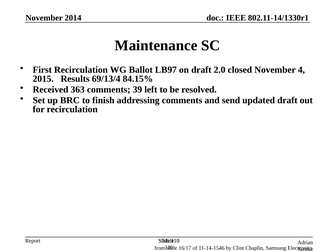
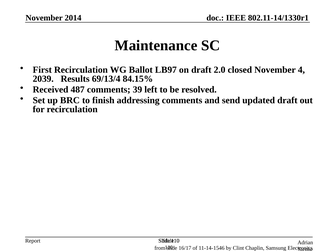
2015: 2015 -> 2039
363: 363 -> 487
